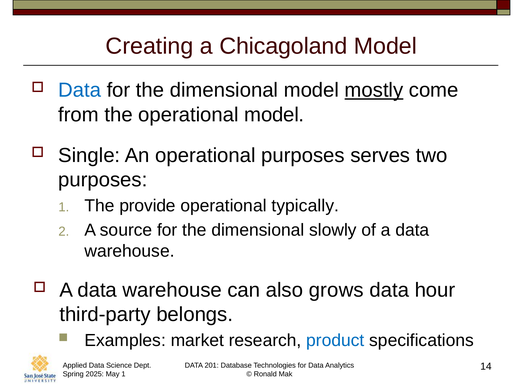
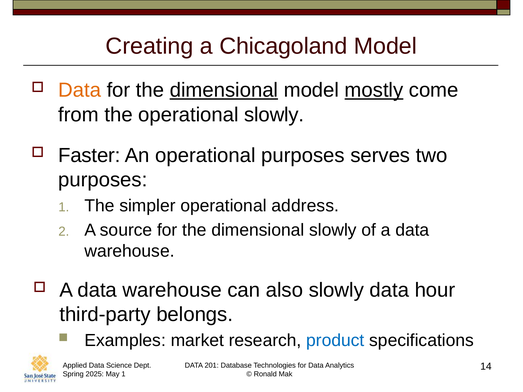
Data at (80, 90) colour: blue -> orange
dimensional at (224, 90) underline: none -> present
operational model: model -> slowly
Single: Single -> Faster
provide: provide -> simpler
typically: typically -> address
also grows: grows -> slowly
